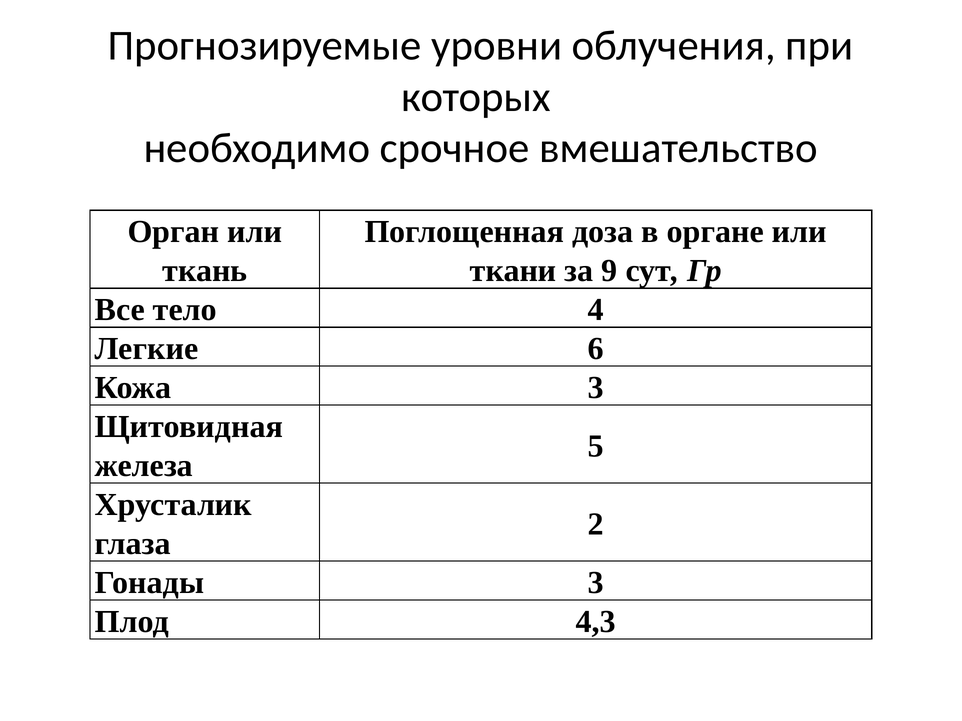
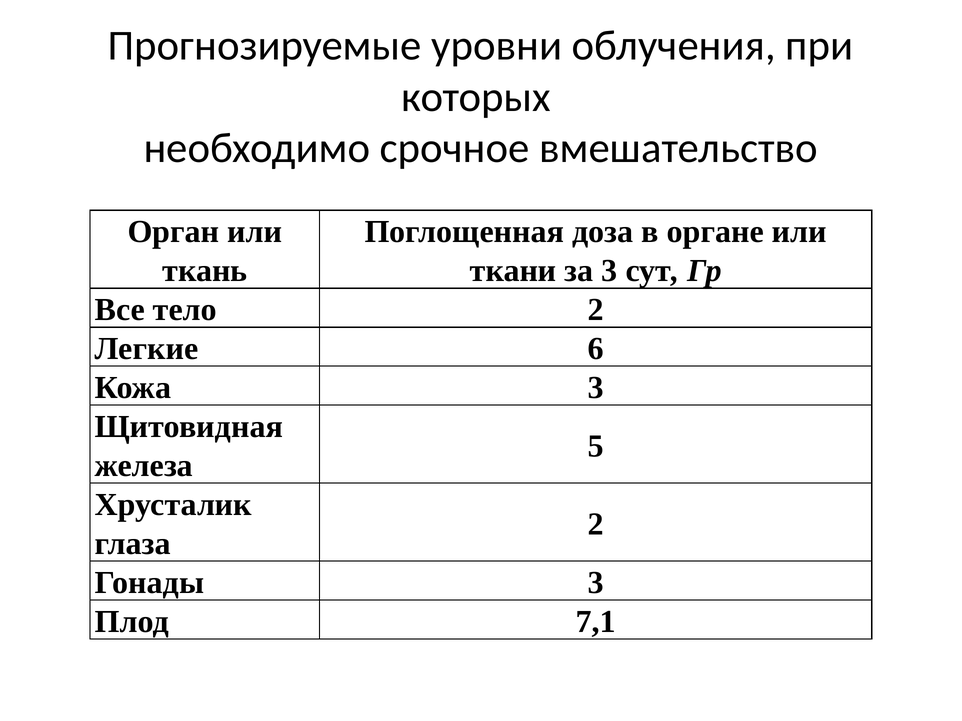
за 9: 9 -> 3
тело 4: 4 -> 2
4,3: 4,3 -> 7,1
